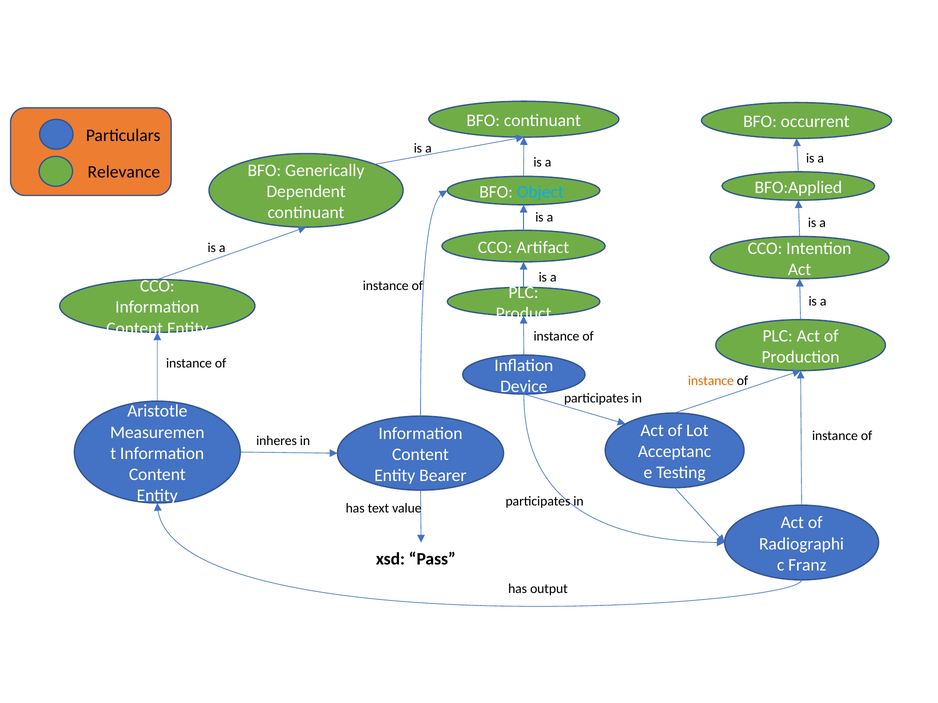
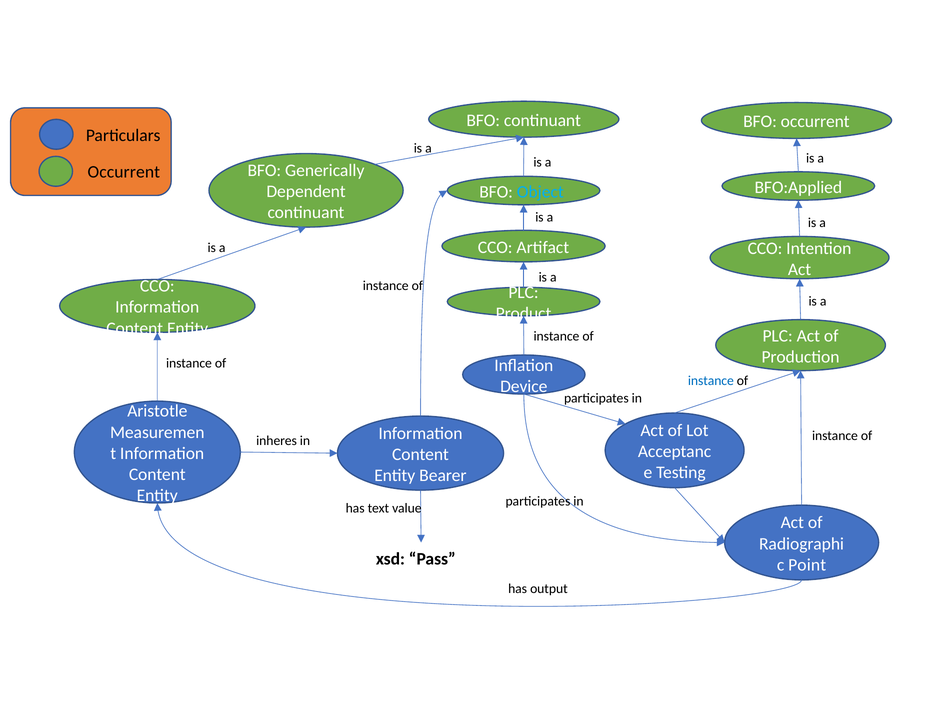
Relevance at (124, 172): Relevance -> Occurrent
instance at (711, 381) colour: orange -> blue
Franz: Franz -> Point
